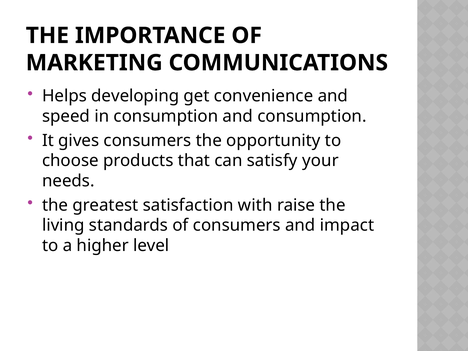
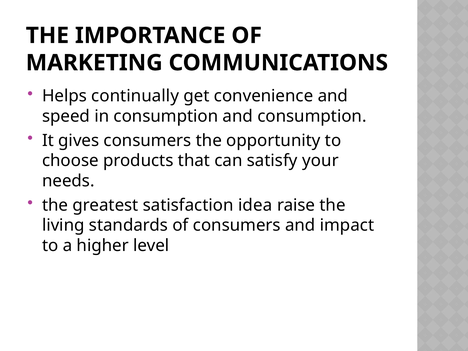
developing: developing -> continually
with: with -> idea
